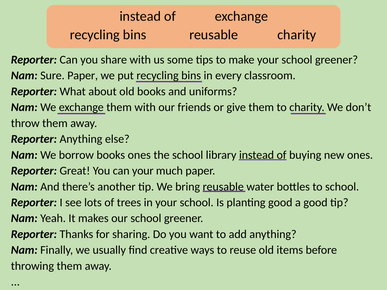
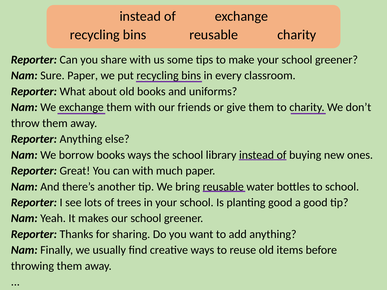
books ones: ones -> ways
can your: your -> with
